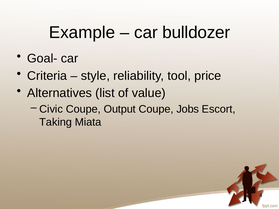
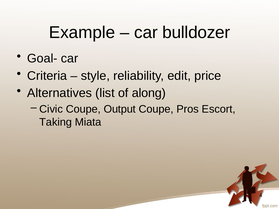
tool: tool -> edit
value: value -> along
Jobs: Jobs -> Pros
